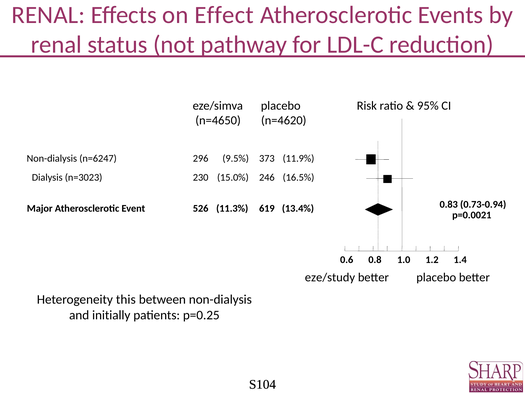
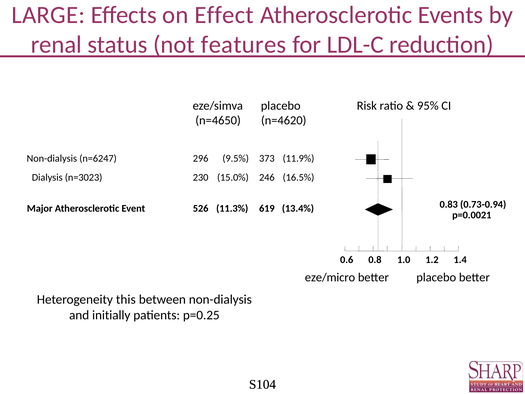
RENAL at (48, 15): RENAL -> LARGE
pathway: pathway -> features
eze/study: eze/study -> eze/micro
